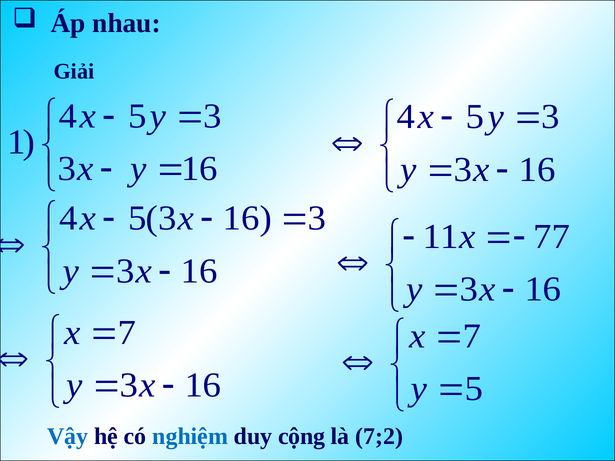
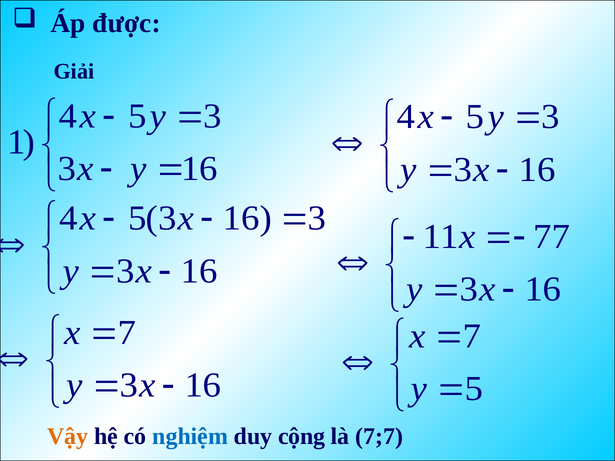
nhau: nhau -> được
Vậy colour: blue -> orange
7;2: 7;2 -> 7;7
